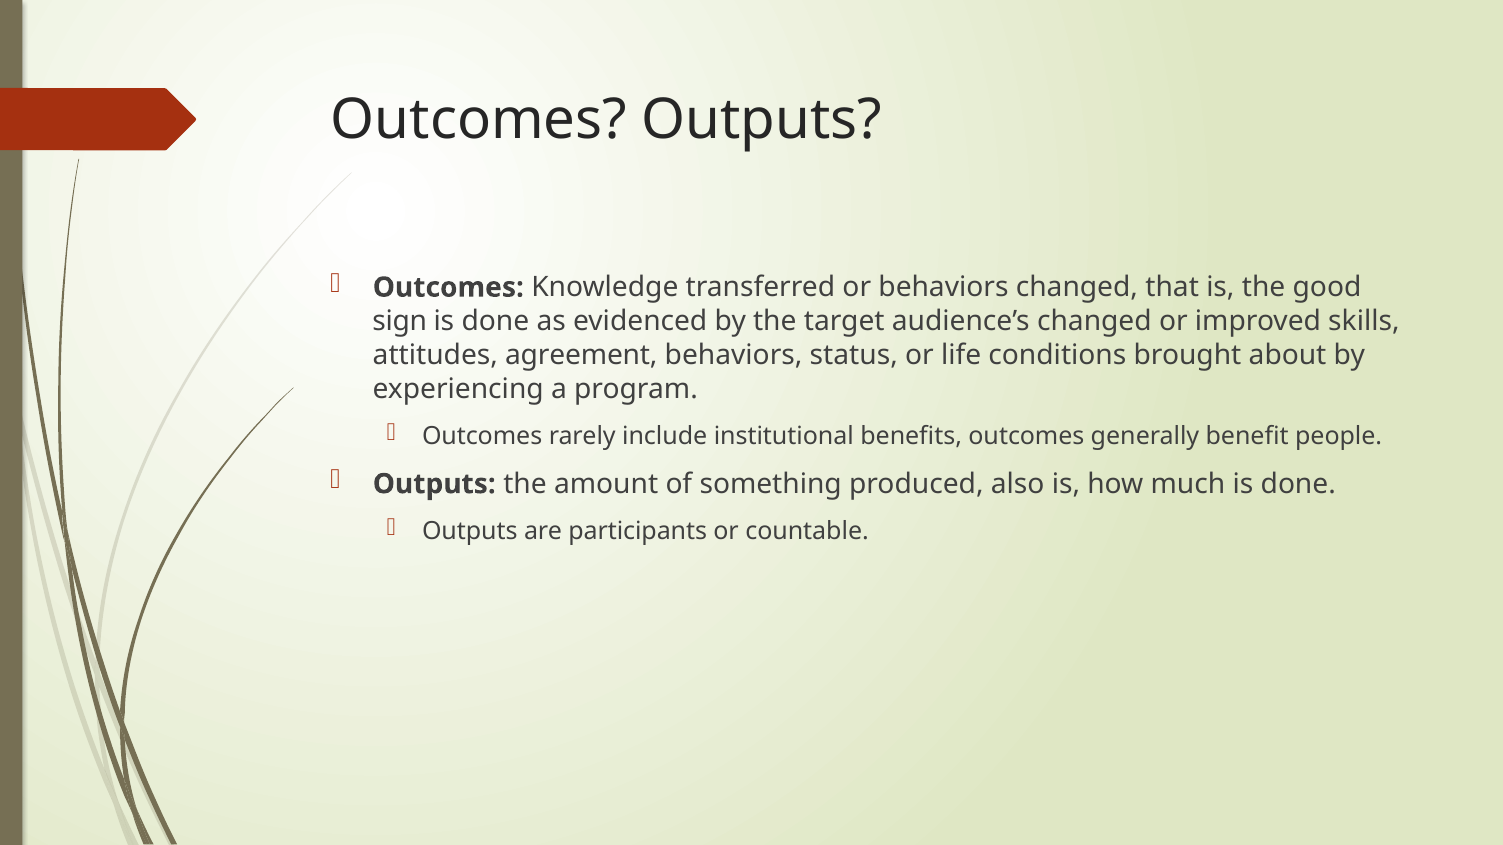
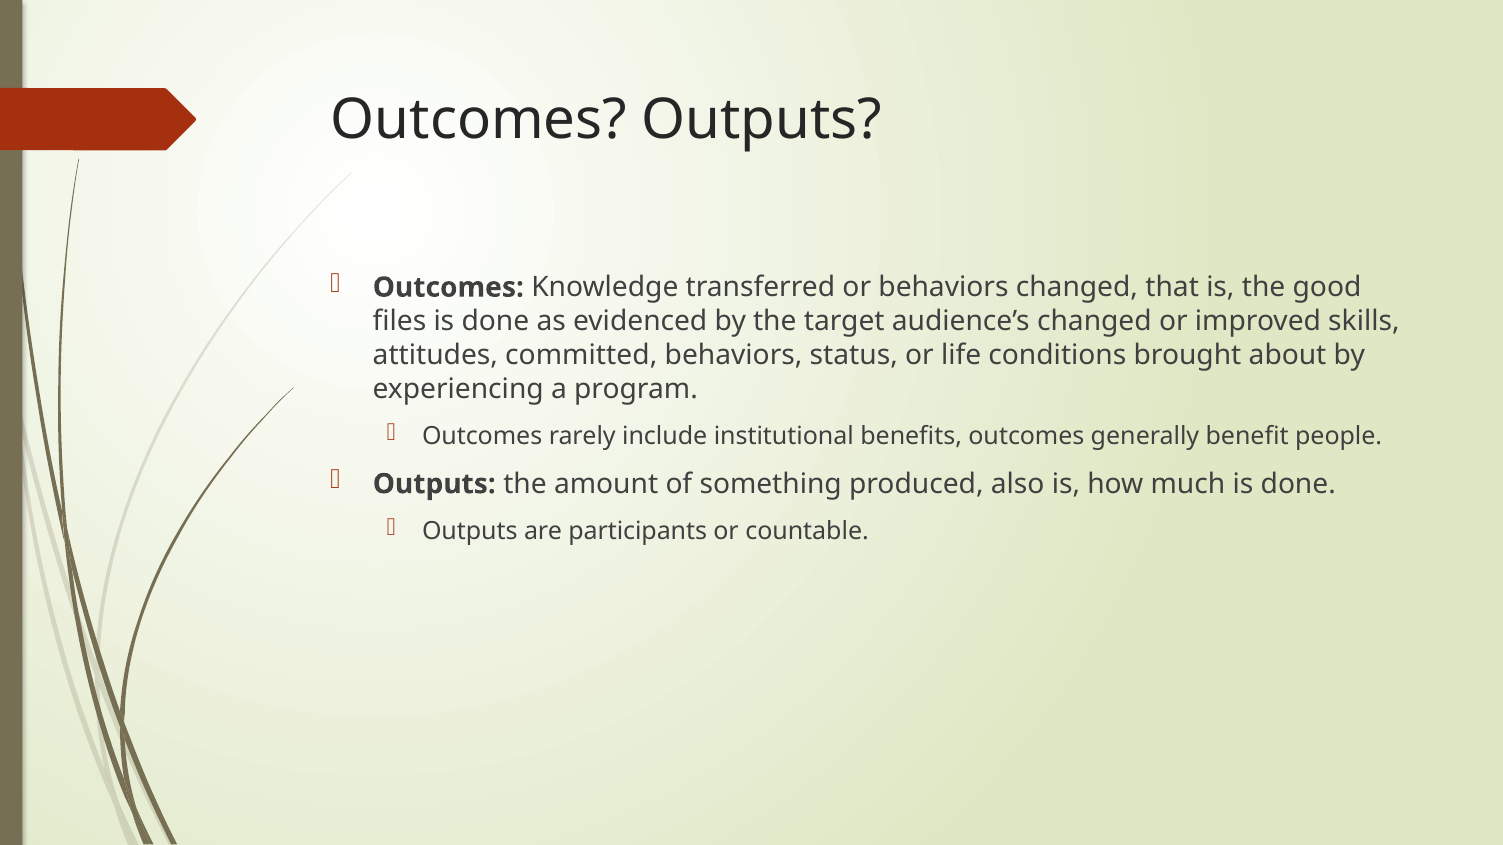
sign: sign -> files
agreement: agreement -> committed
